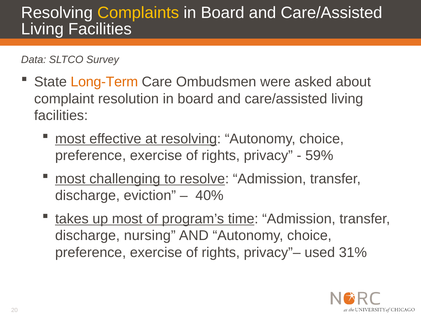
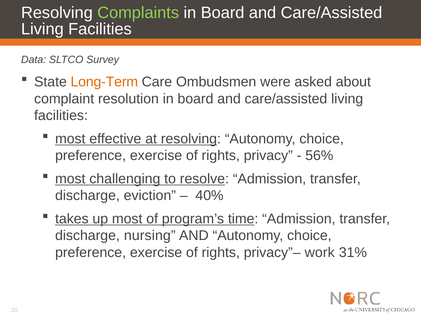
Complaints colour: yellow -> light green
59%: 59% -> 56%
used: used -> work
